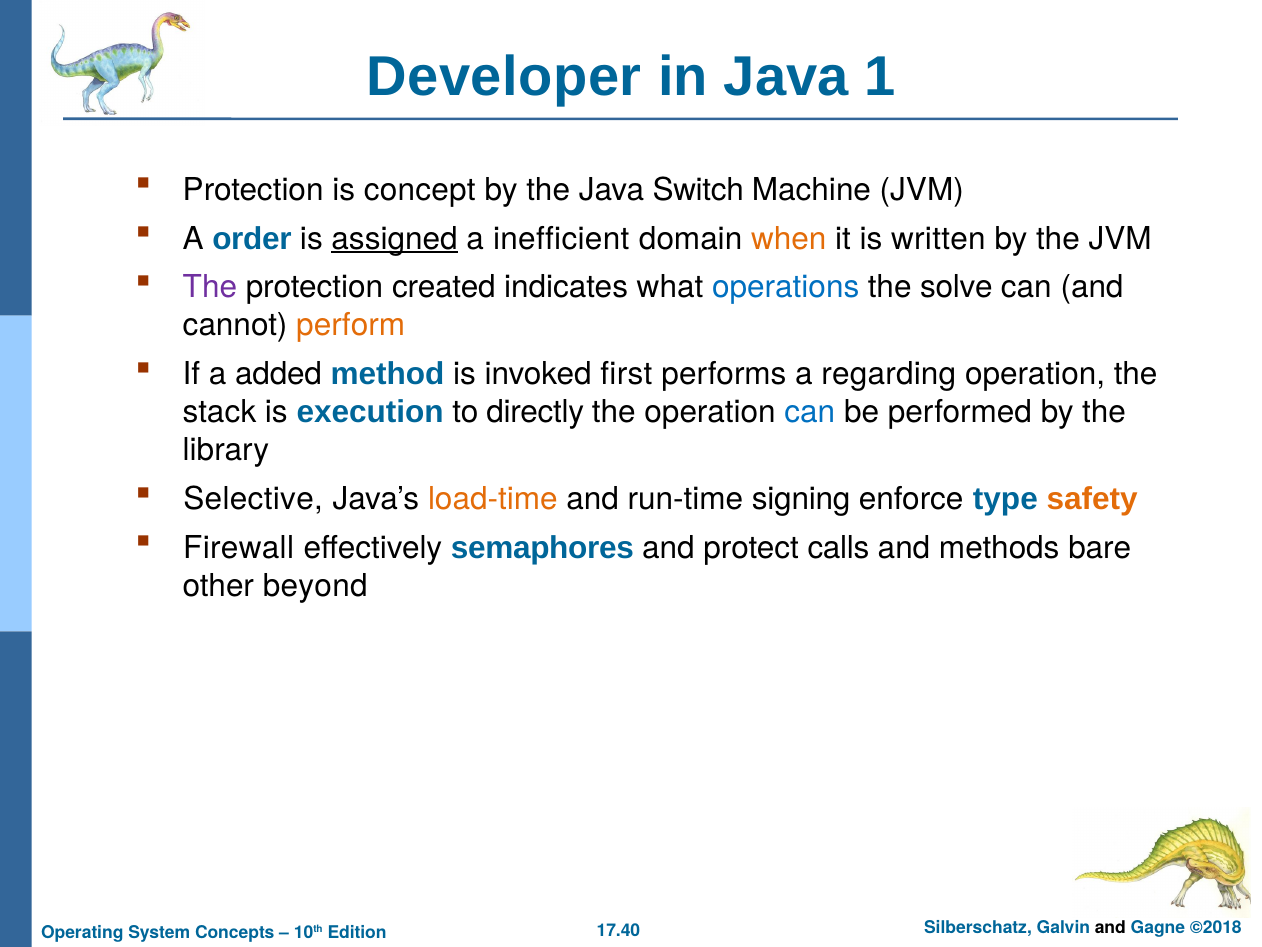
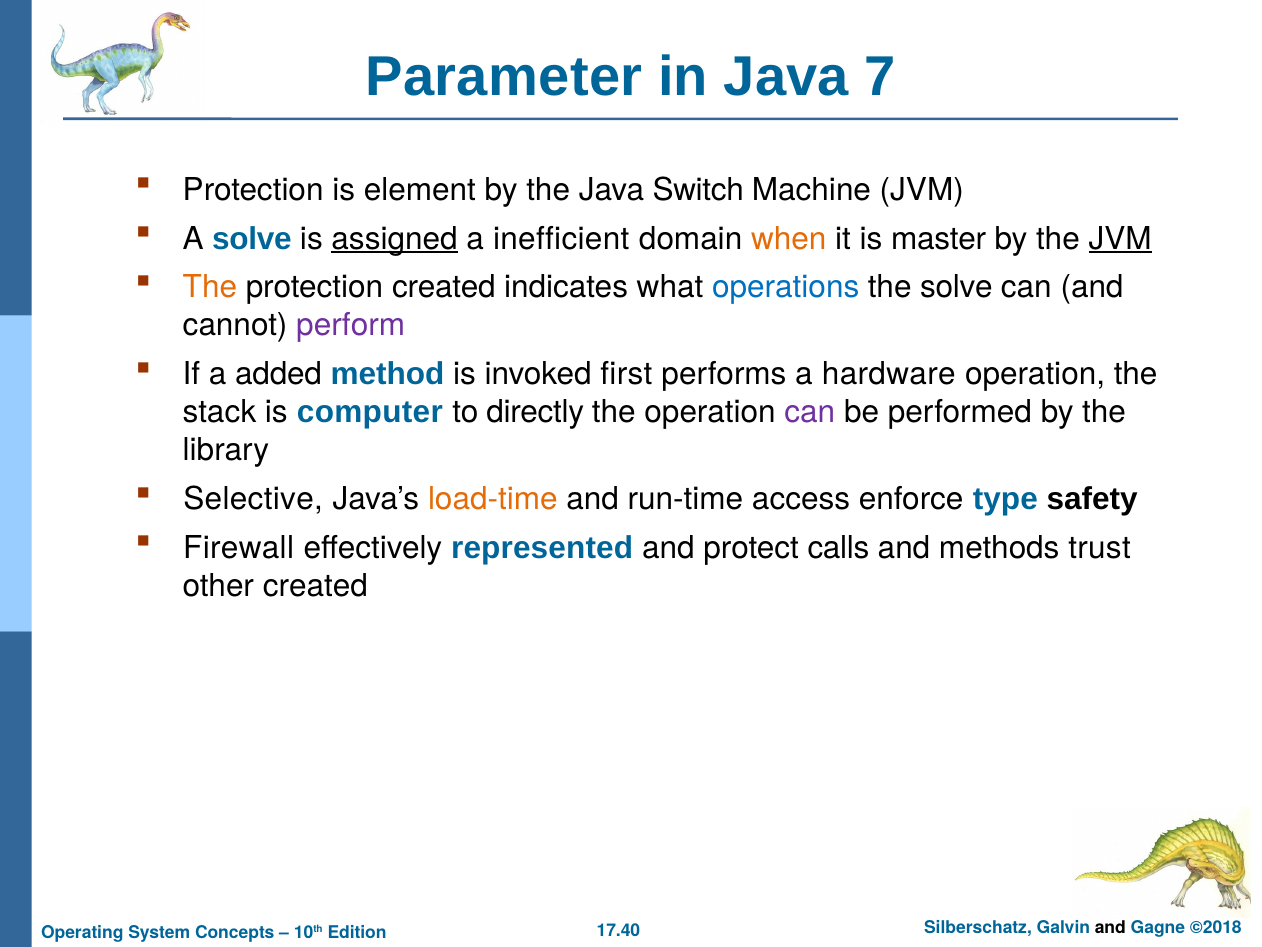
Developer: Developer -> Parameter
1: 1 -> 7
concept: concept -> element
A order: order -> solve
written: written -> master
JVM at (1120, 238) underline: none -> present
The at (210, 287) colour: purple -> orange
perform colour: orange -> purple
regarding: regarding -> hardware
execution: execution -> computer
can at (810, 412) colour: blue -> purple
signing: signing -> access
safety colour: orange -> black
semaphores: semaphores -> represented
bare: bare -> trust
other beyond: beyond -> created
